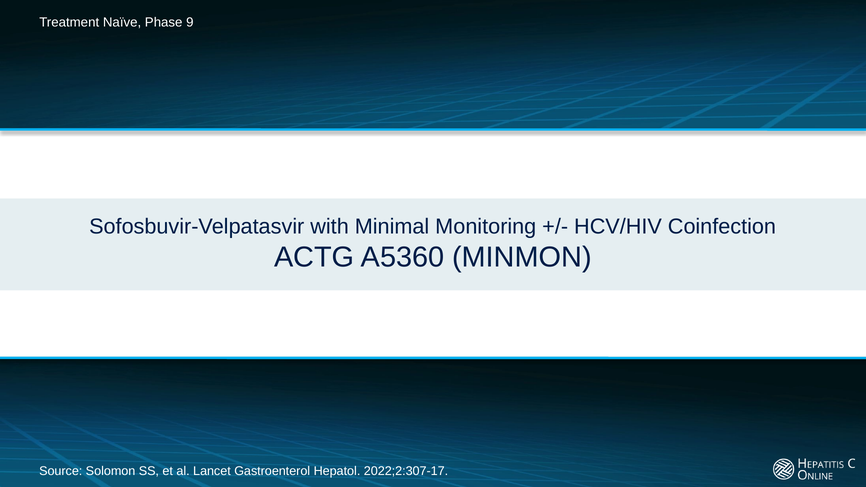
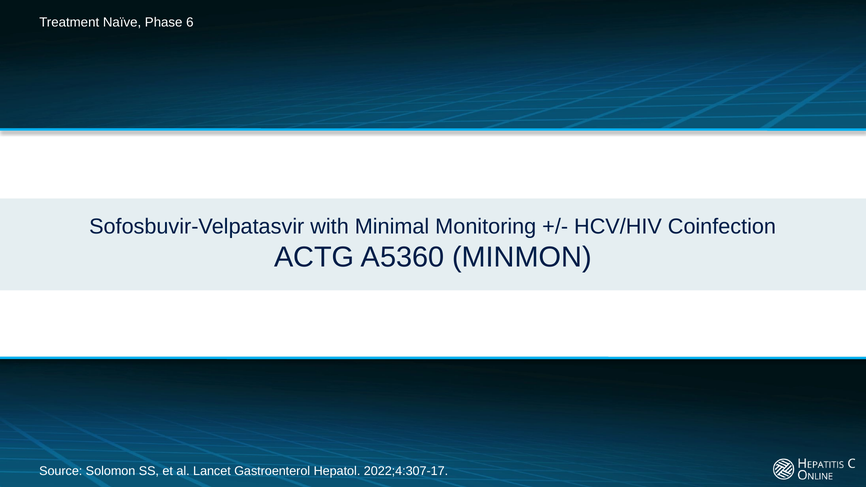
9: 9 -> 6
2022;2:307-17: 2022;2:307-17 -> 2022;4:307-17
